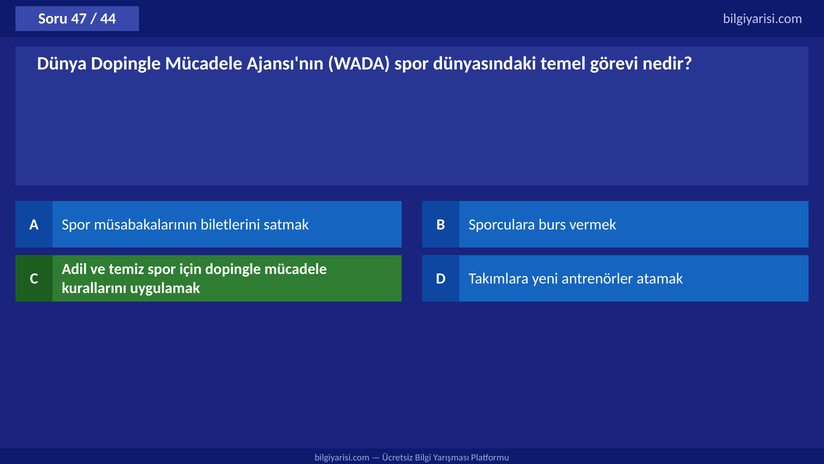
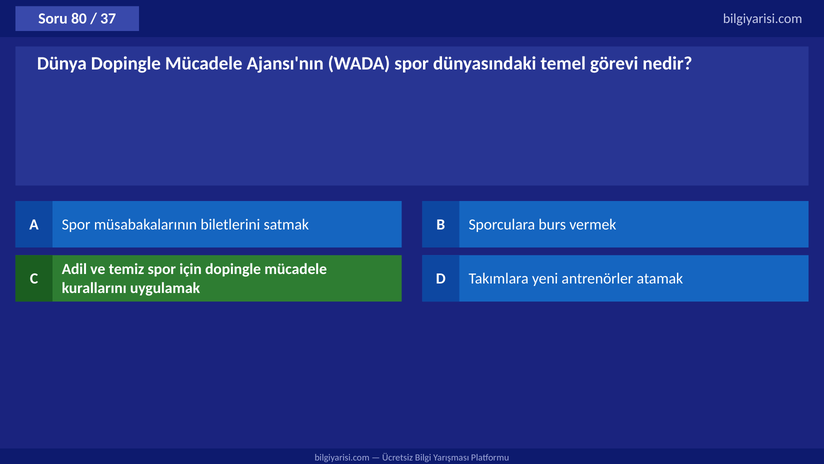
47: 47 -> 80
44: 44 -> 37
